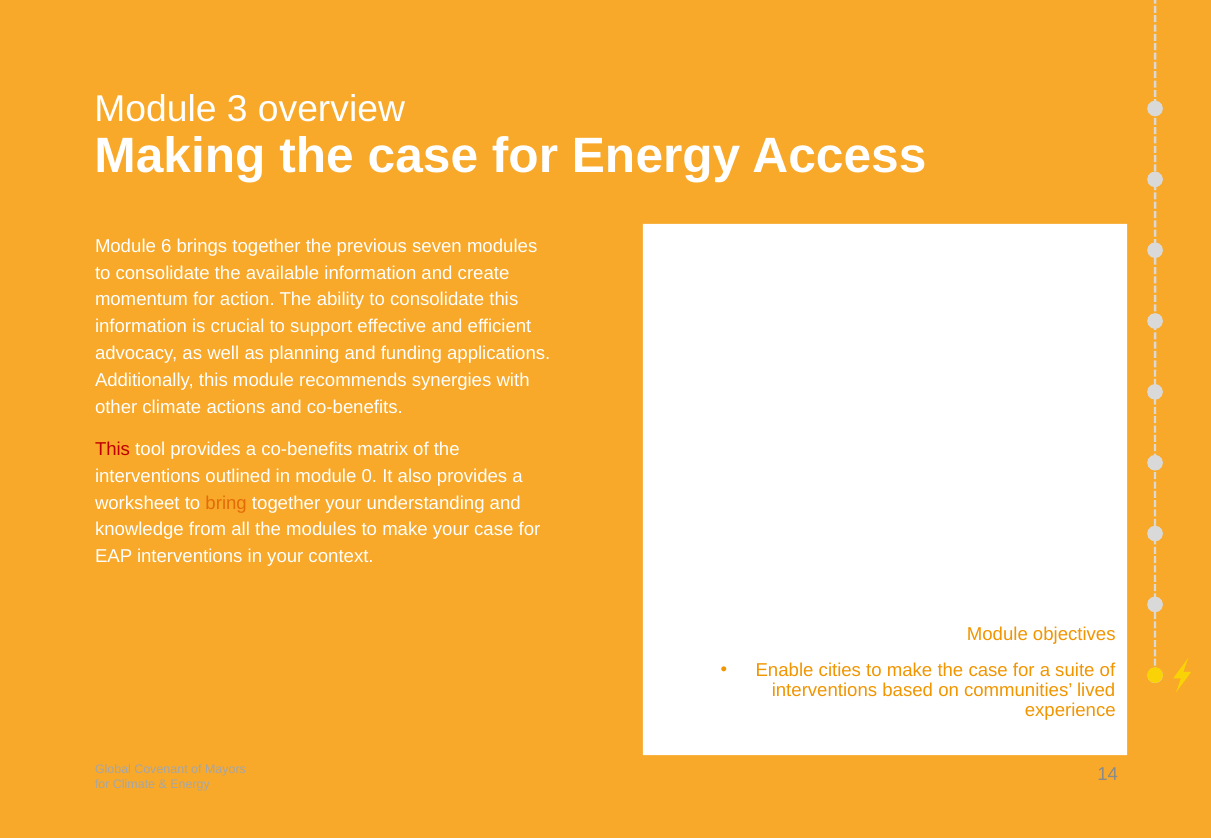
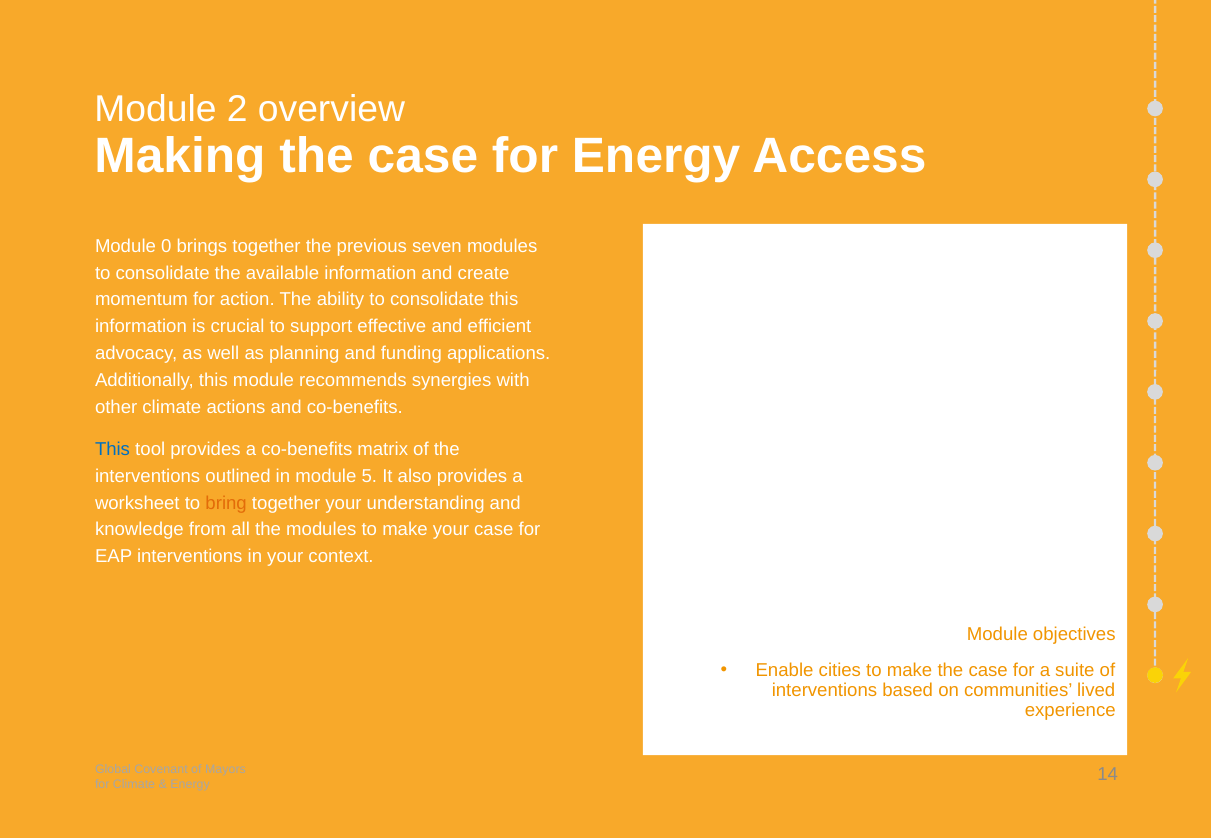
3: 3 -> 2
6: 6 -> 0
This at (113, 450) colour: red -> blue
0: 0 -> 5
